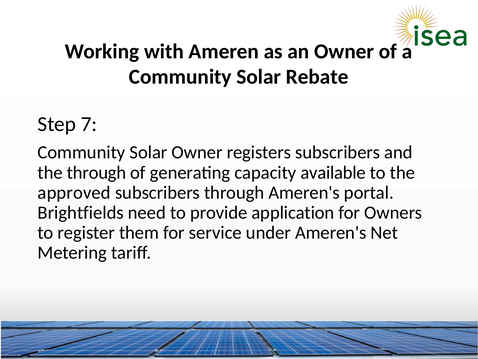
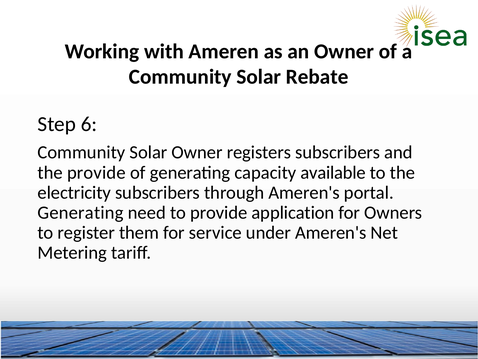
7: 7 -> 6
the through: through -> provide
approved: approved -> electricity
Brightfields at (81, 212): Brightfields -> Generating
